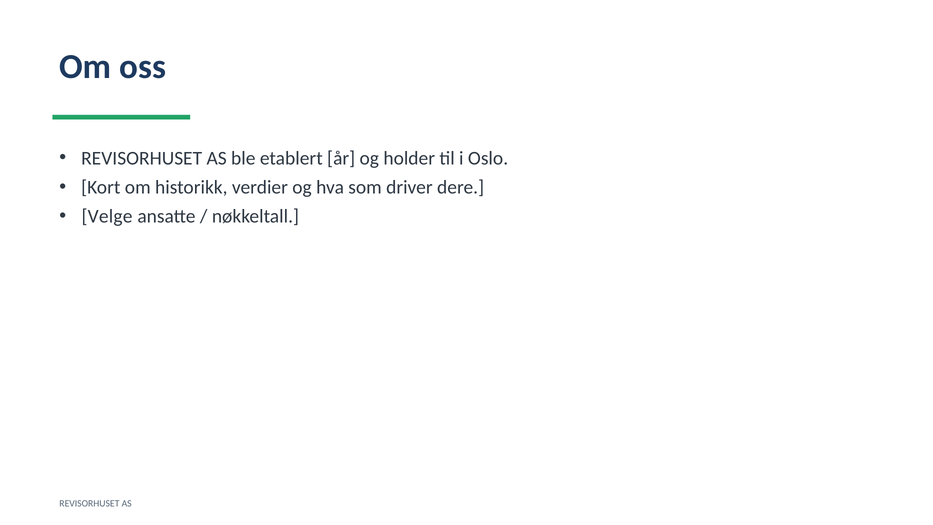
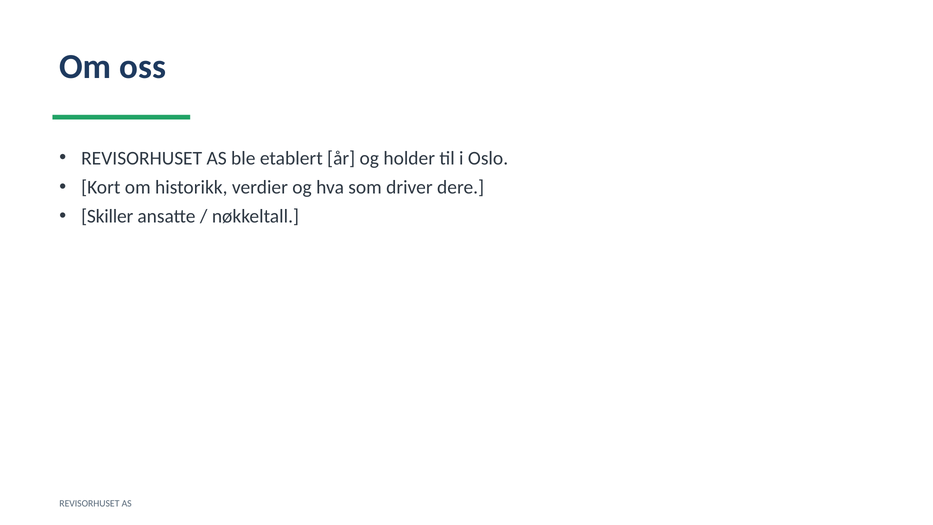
Velge: Velge -> Skiller
